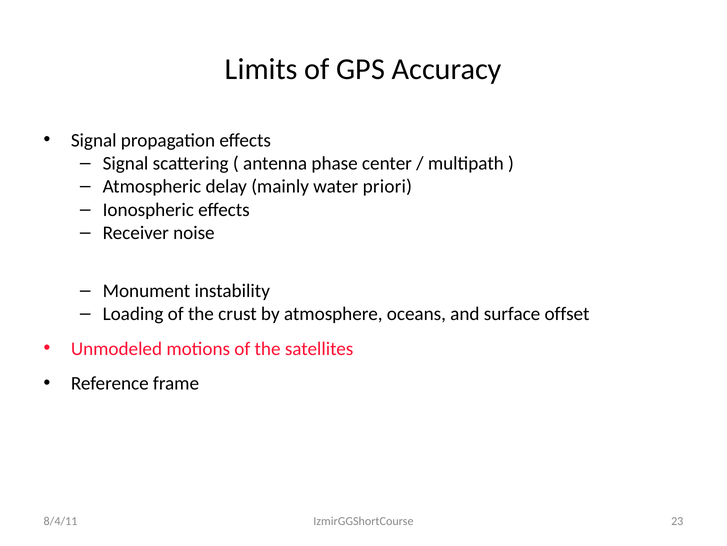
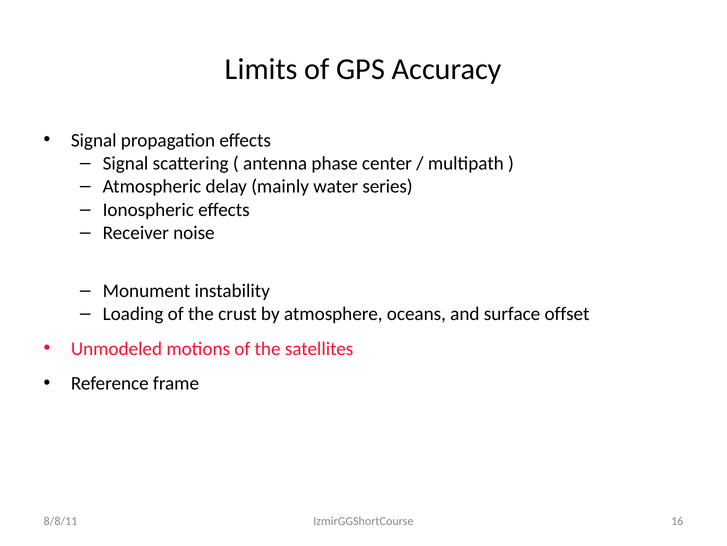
priori: priori -> series
23: 23 -> 16
8/4/11: 8/4/11 -> 8/8/11
